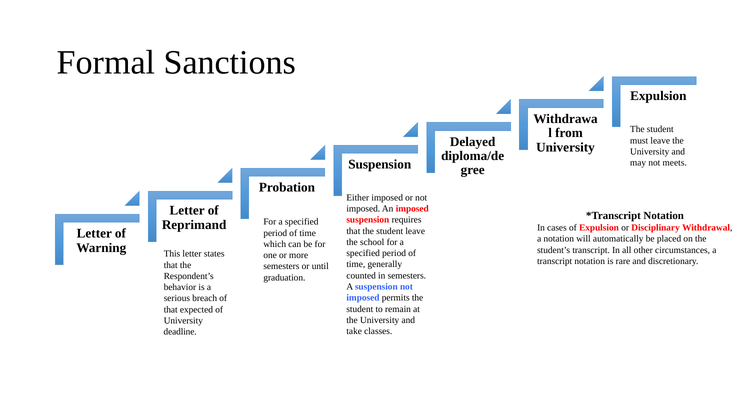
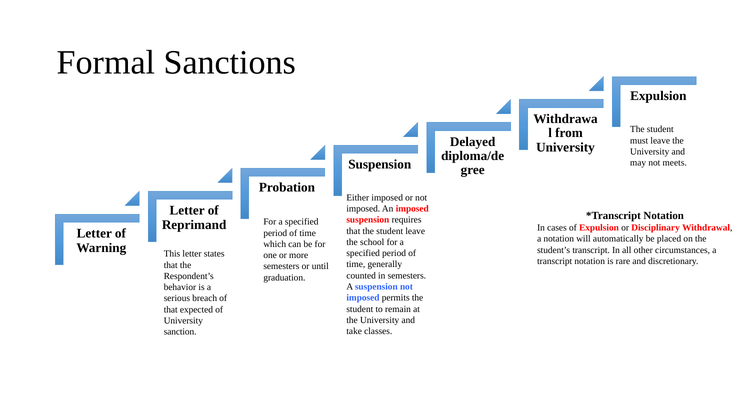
deadline: deadline -> sanction
